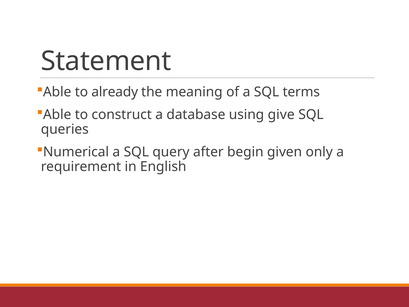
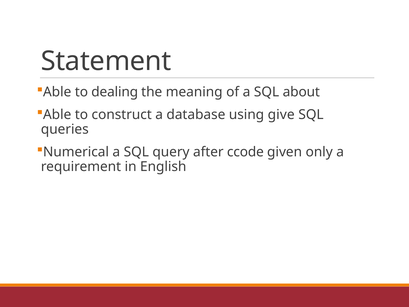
already: already -> dealing
terms: terms -> about
begin: begin -> ccode
